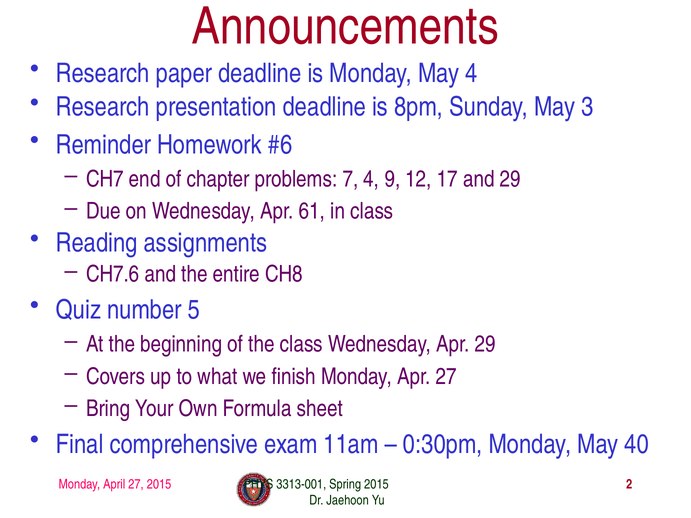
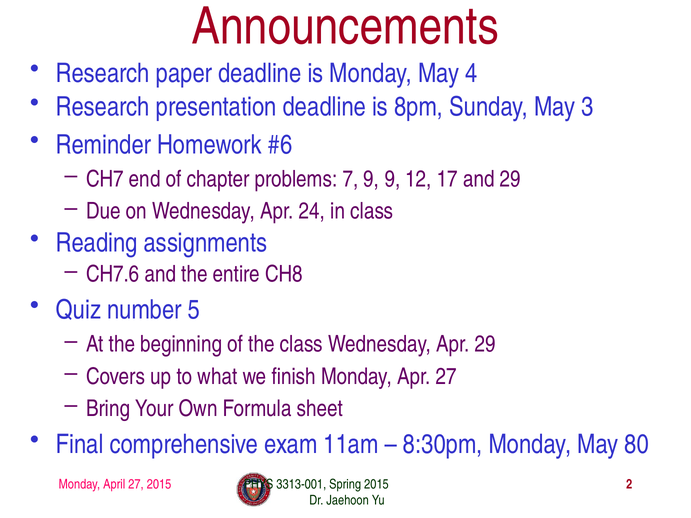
7 4: 4 -> 9
61: 61 -> 24
0:30pm: 0:30pm -> 8:30pm
40: 40 -> 80
